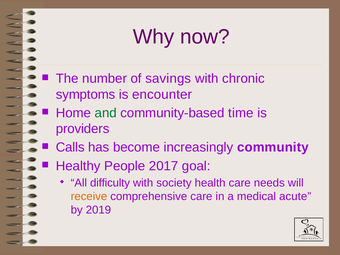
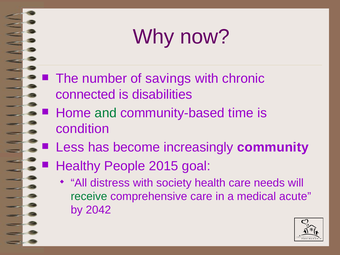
symptoms: symptoms -> connected
encounter: encounter -> disabilities
providers: providers -> condition
Calls: Calls -> Less
2017: 2017 -> 2015
difficulty: difficulty -> distress
receive colour: orange -> green
2019: 2019 -> 2042
